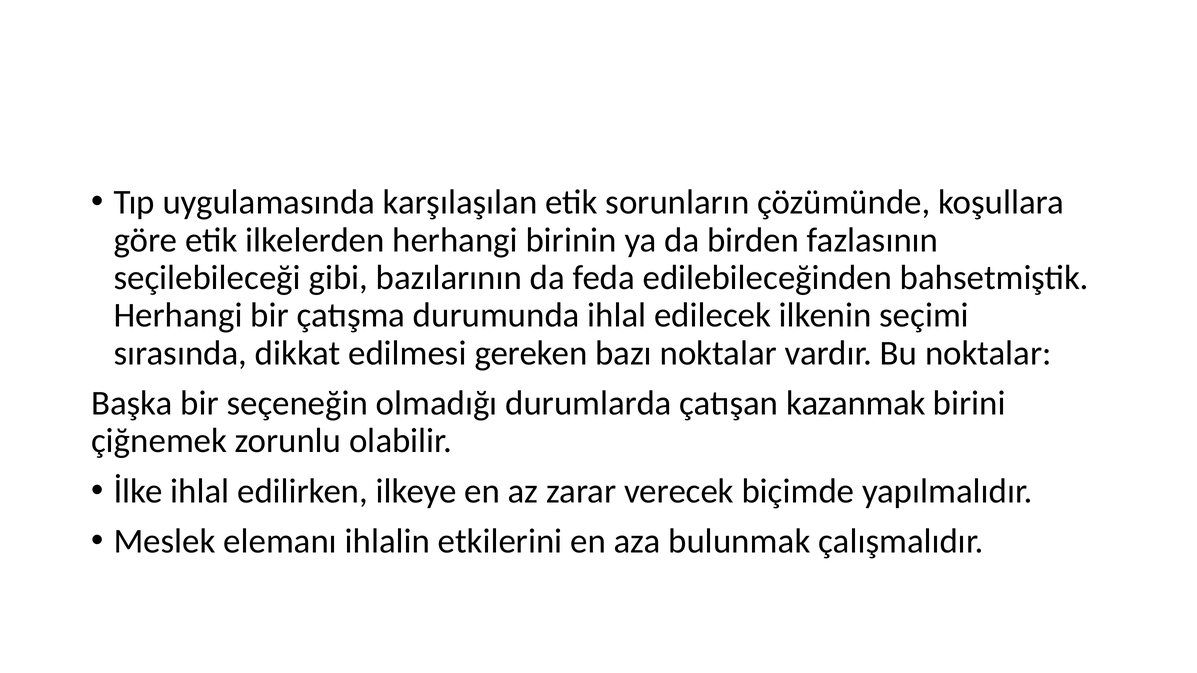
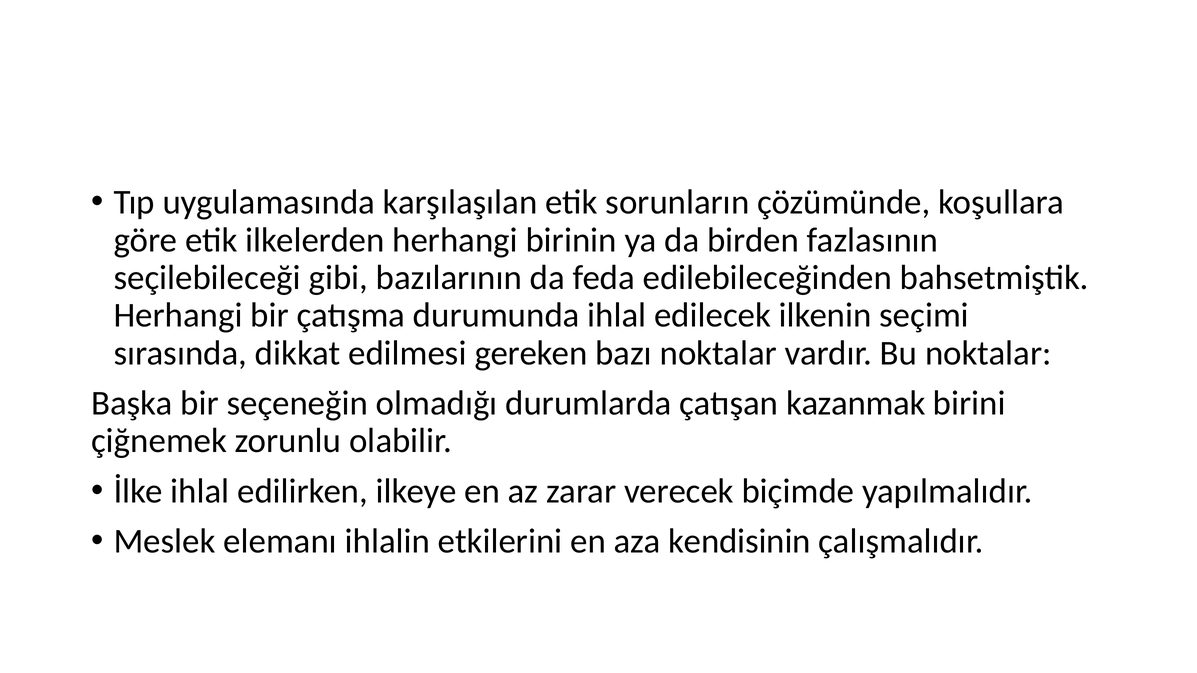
bulunmak: bulunmak -> kendisinin
